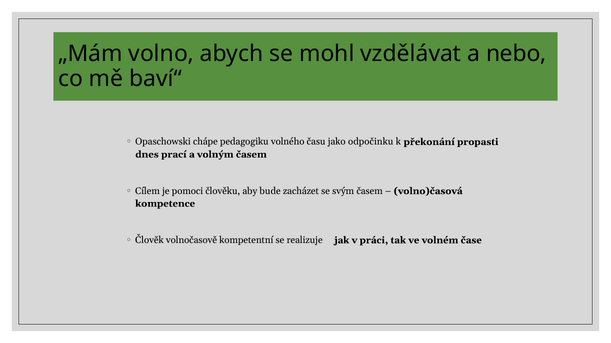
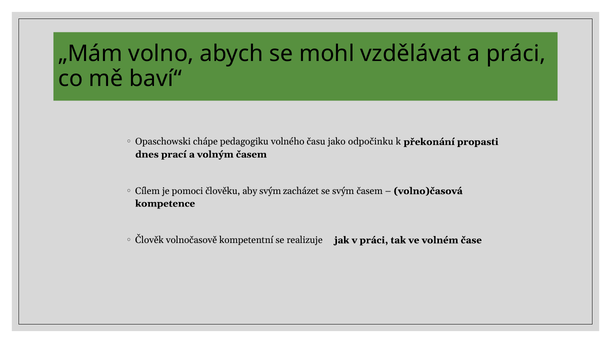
a nebo: nebo -> práci
aby bude: bude -> svým
